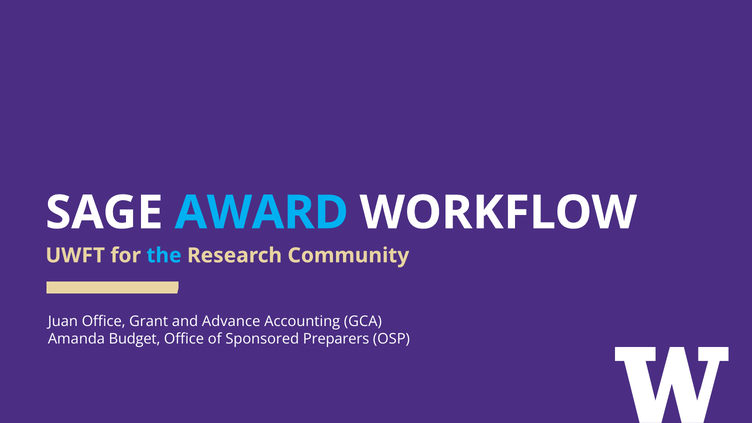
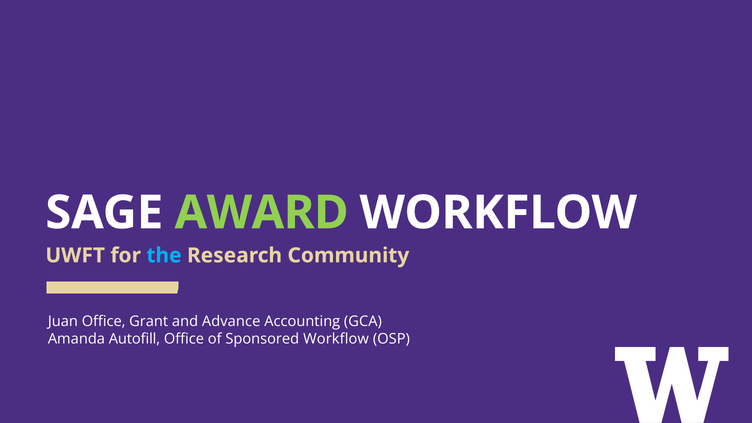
AWARD colour: light blue -> light green
Budget: Budget -> Autofill
Sponsored Preparers: Preparers -> Workflow
